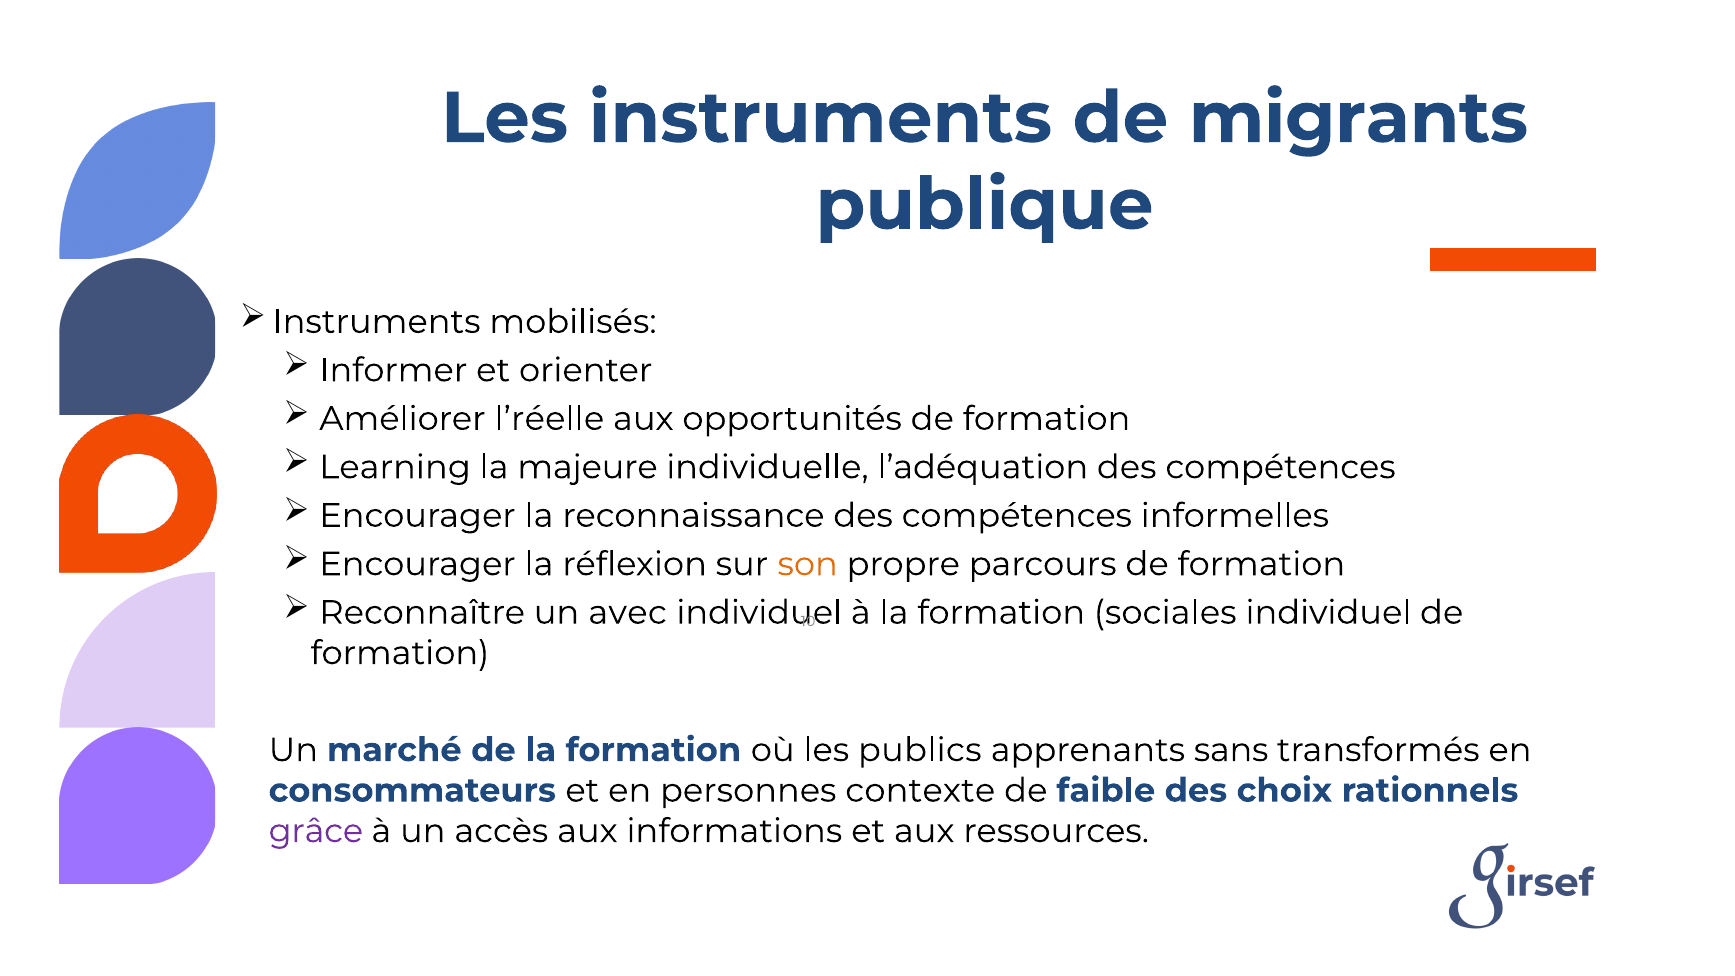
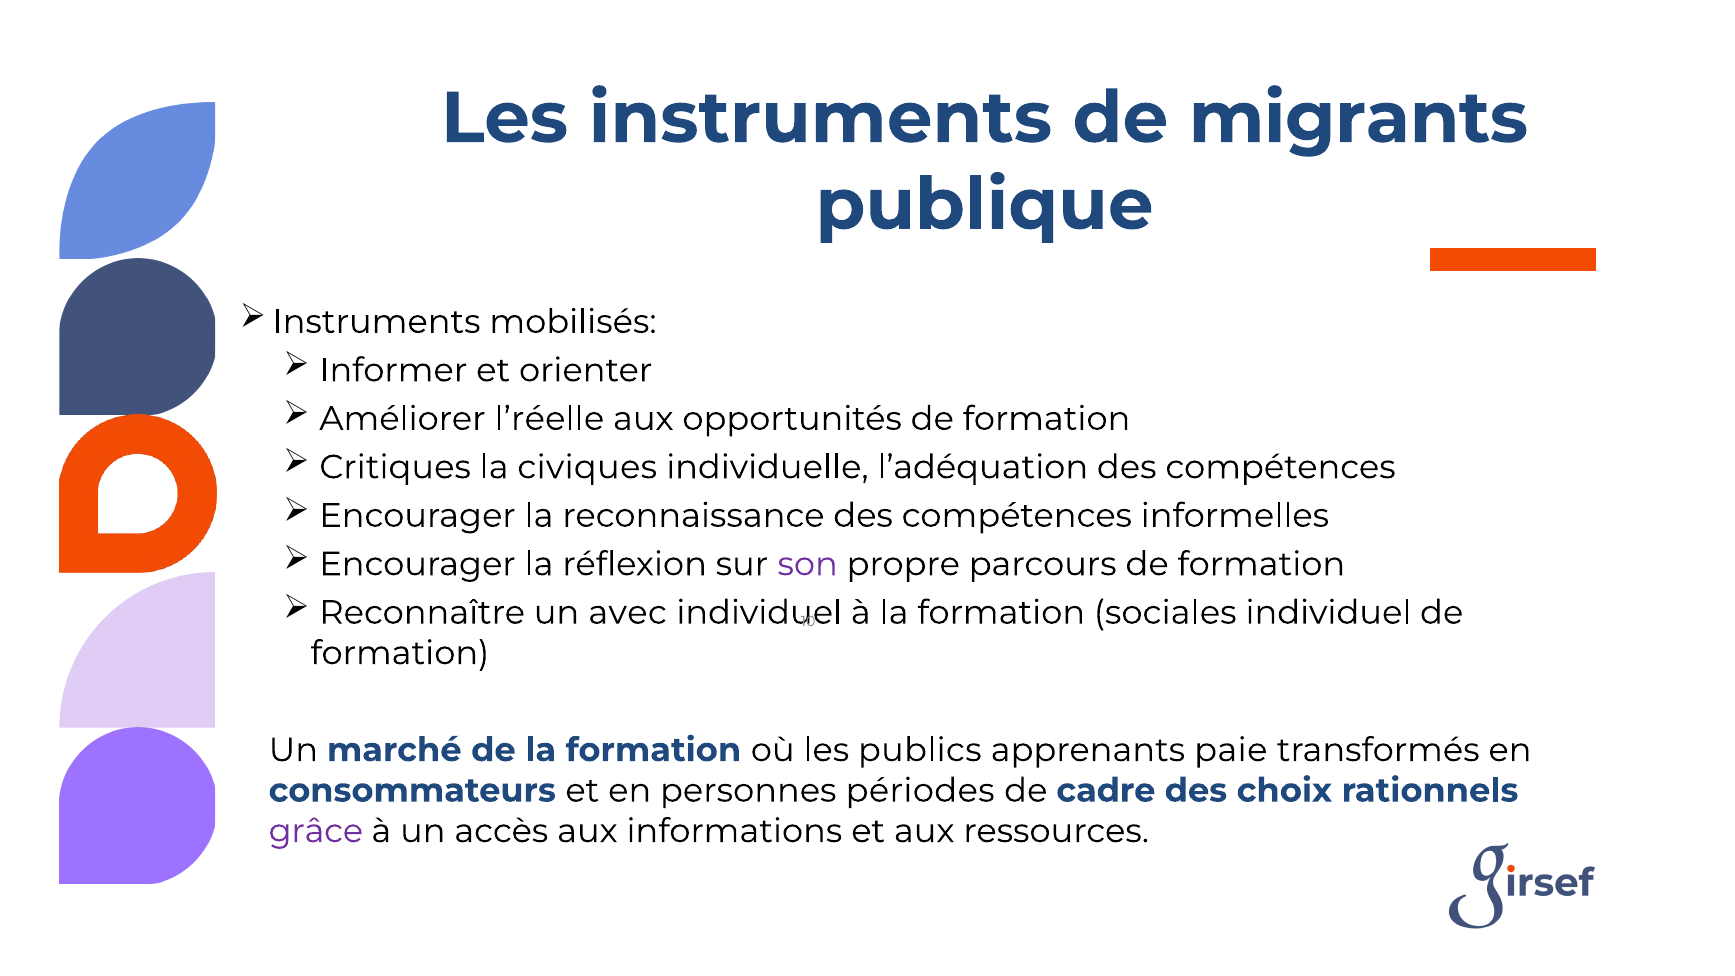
Learning: Learning -> Critiques
majeure: majeure -> civiques
son colour: orange -> purple
sans: sans -> paie
contexte: contexte -> périodes
faible: faible -> cadre
